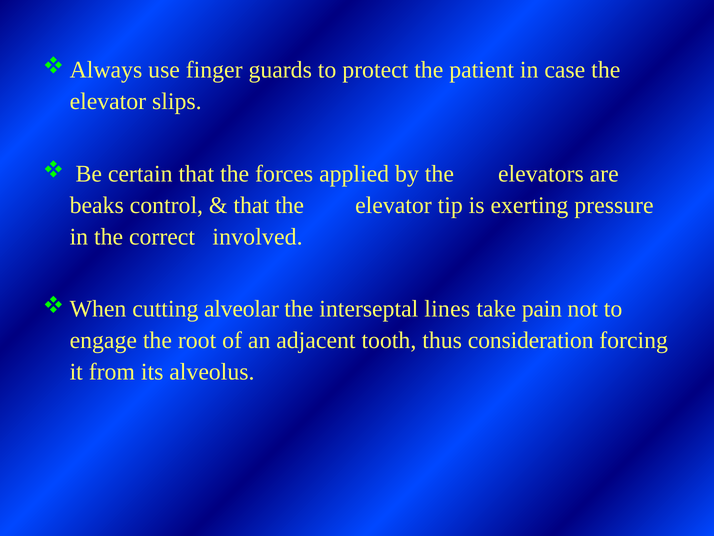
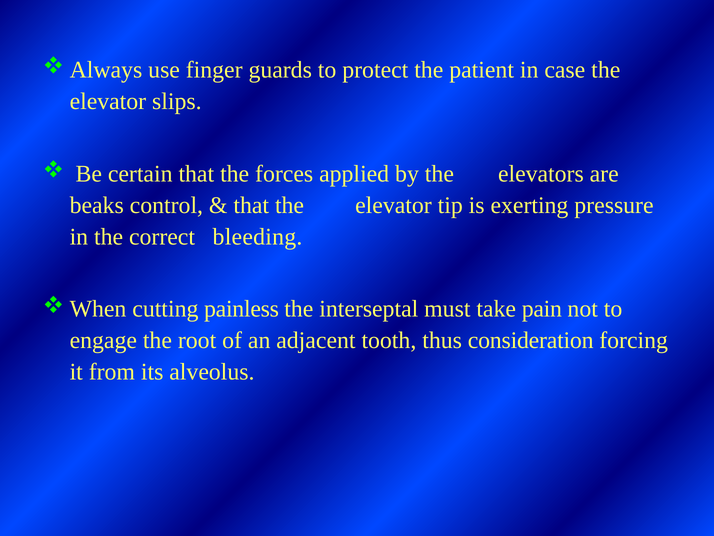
involved: involved -> bleeding
alveolar: alveolar -> painless
lines: lines -> must
